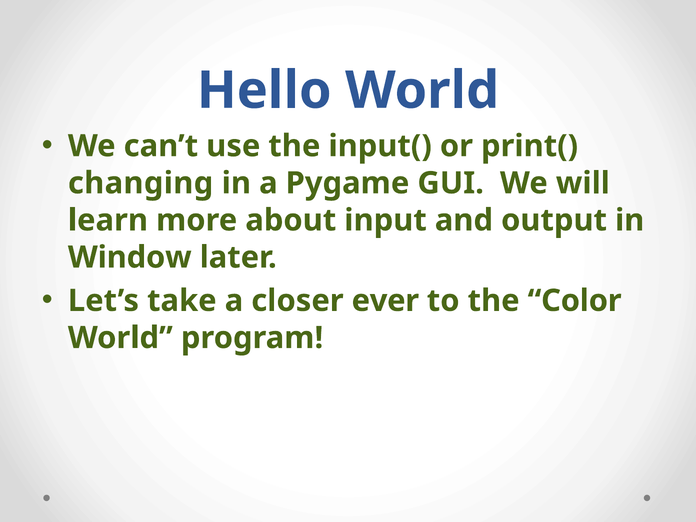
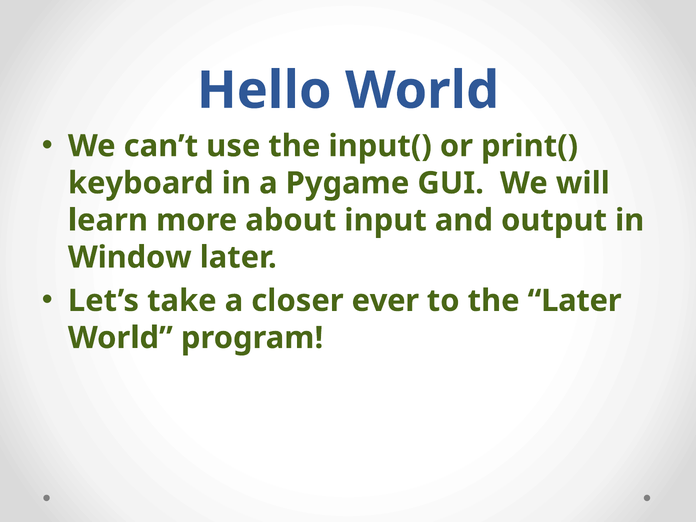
changing: changing -> keyboard
the Color: Color -> Later
